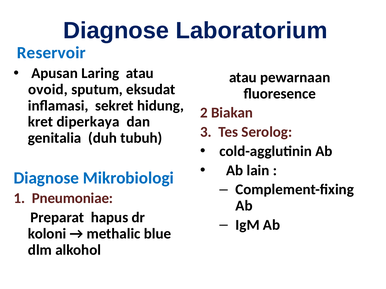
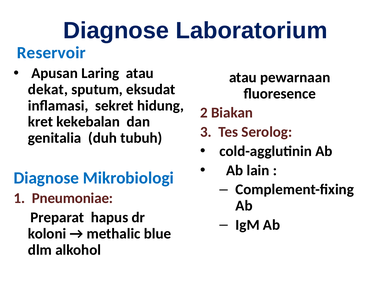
ovoid: ovoid -> dekat
diperkaya: diperkaya -> kekebalan
